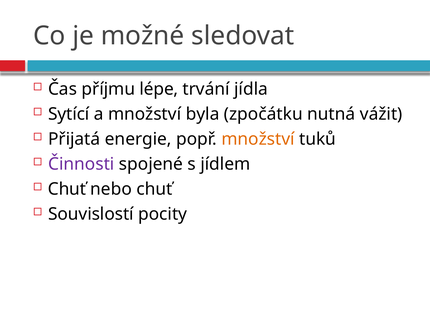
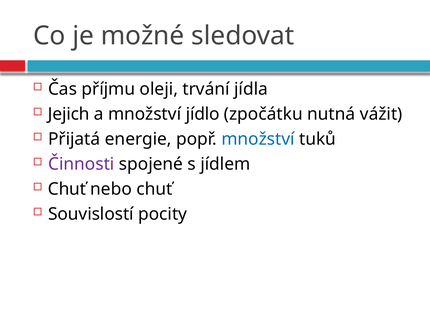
lépe: lépe -> oleji
Sytící: Sytící -> Jejich
byla: byla -> jídlo
množství at (258, 139) colour: orange -> blue
